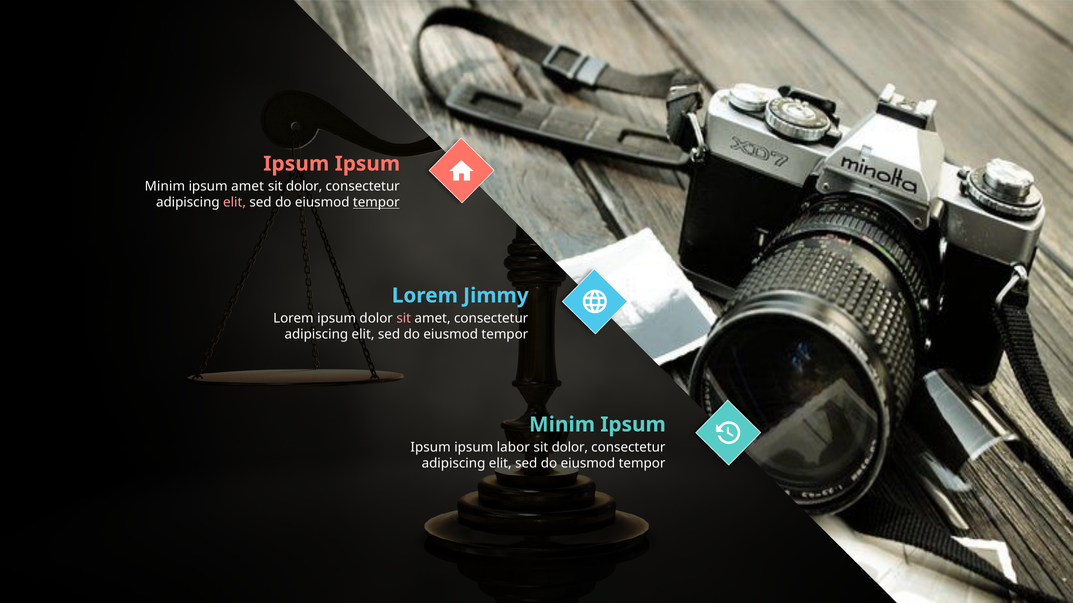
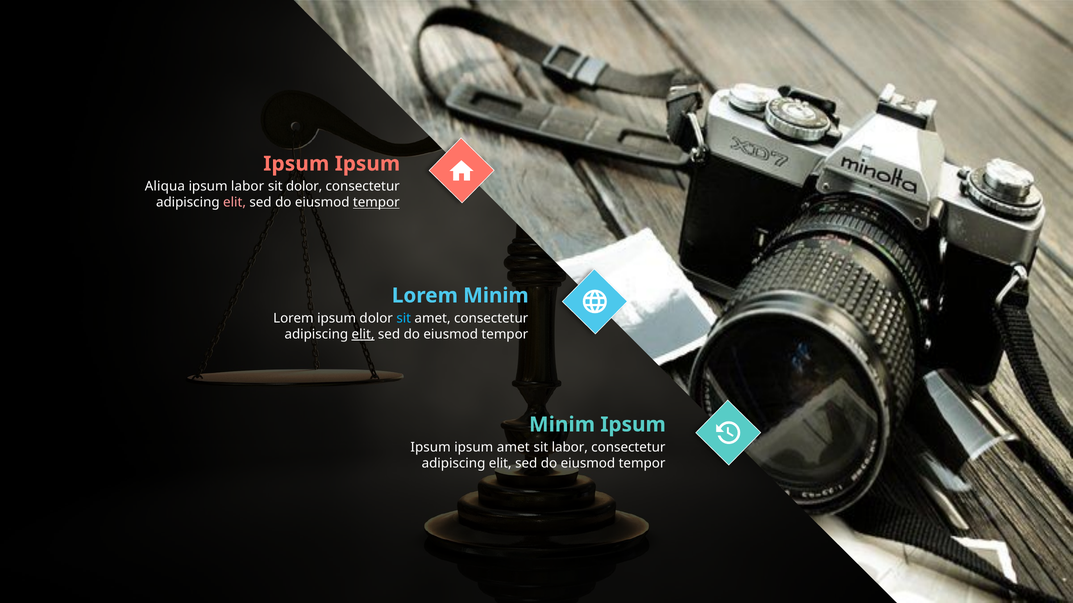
Minim at (165, 187): Minim -> Aliqua
ipsum amet: amet -> labor
Lorem Jimmy: Jimmy -> Minim
sit at (404, 319) colour: pink -> light blue
elit at (363, 335) underline: none -> present
ipsum labor: labor -> amet
dolor at (570, 448): dolor -> labor
